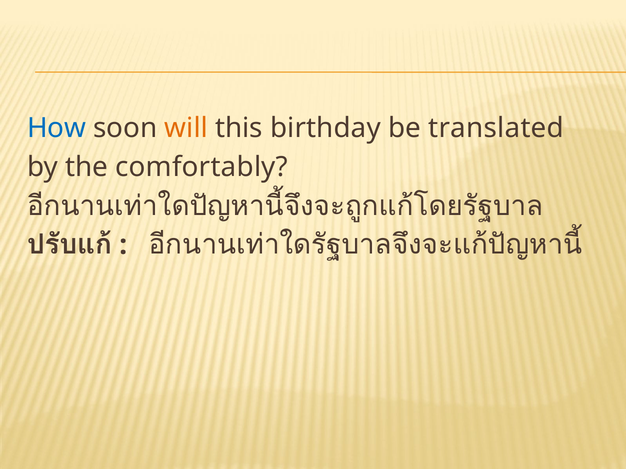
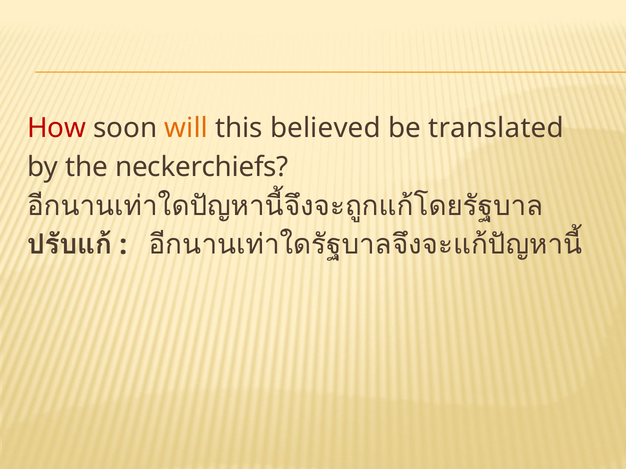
How colour: blue -> red
birthday: birthday -> believed
comfortably: comfortably -> neckerchiefs
